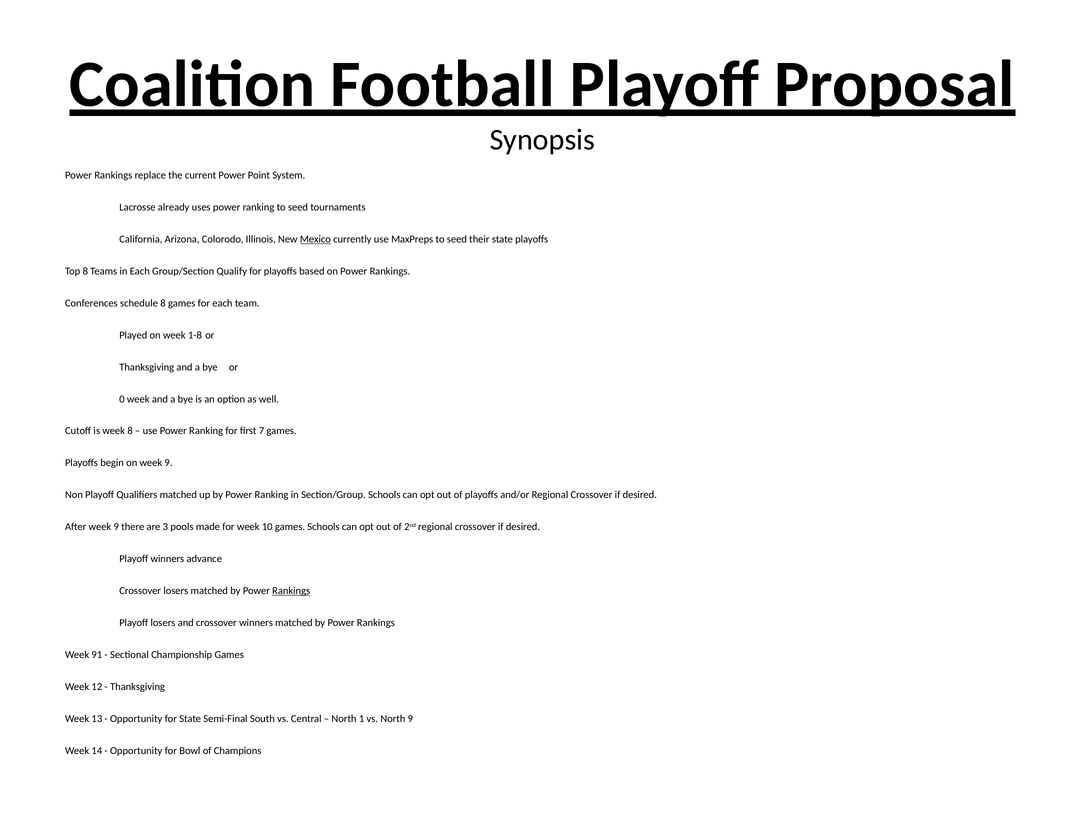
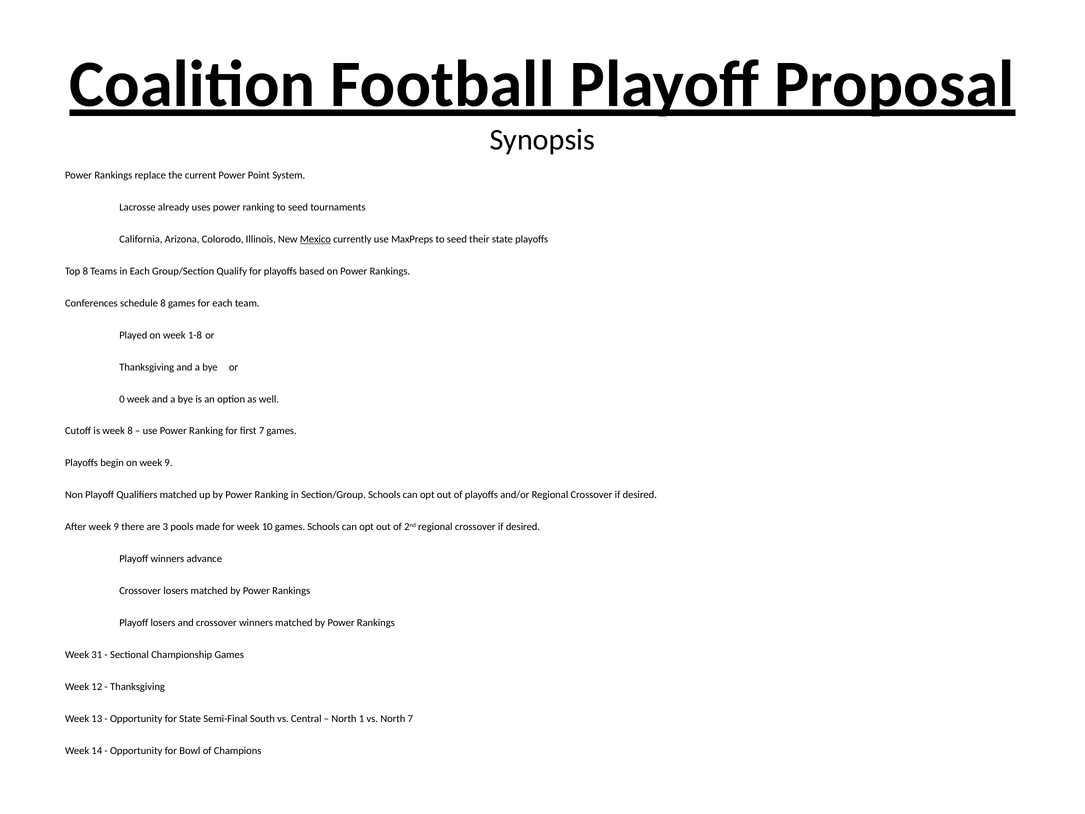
Rankings at (291, 591) underline: present -> none
91: 91 -> 31
North 9: 9 -> 7
